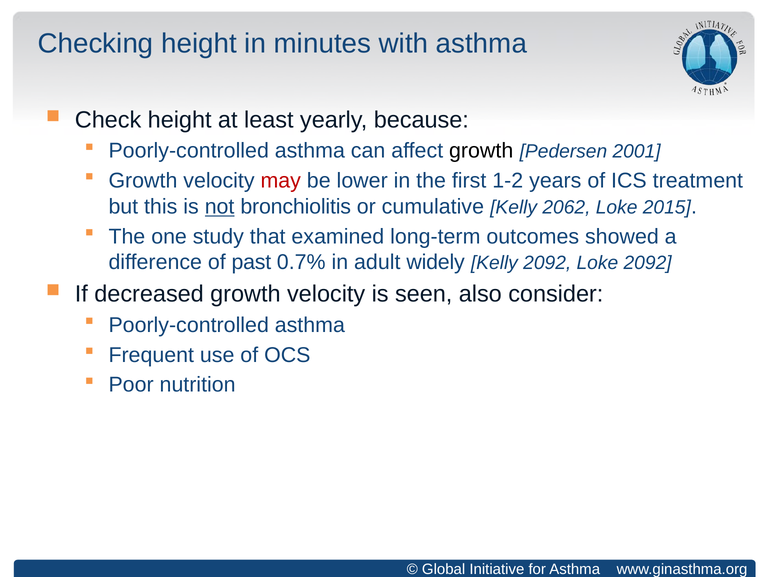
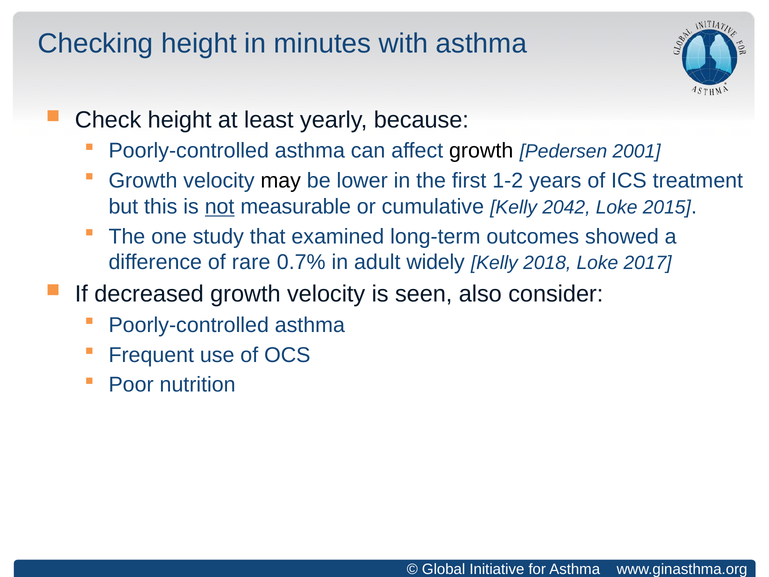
may colour: red -> black
bronchiolitis: bronchiolitis -> measurable
2062: 2062 -> 2042
past: past -> rare
Kelly 2092: 2092 -> 2018
Loke 2092: 2092 -> 2017
